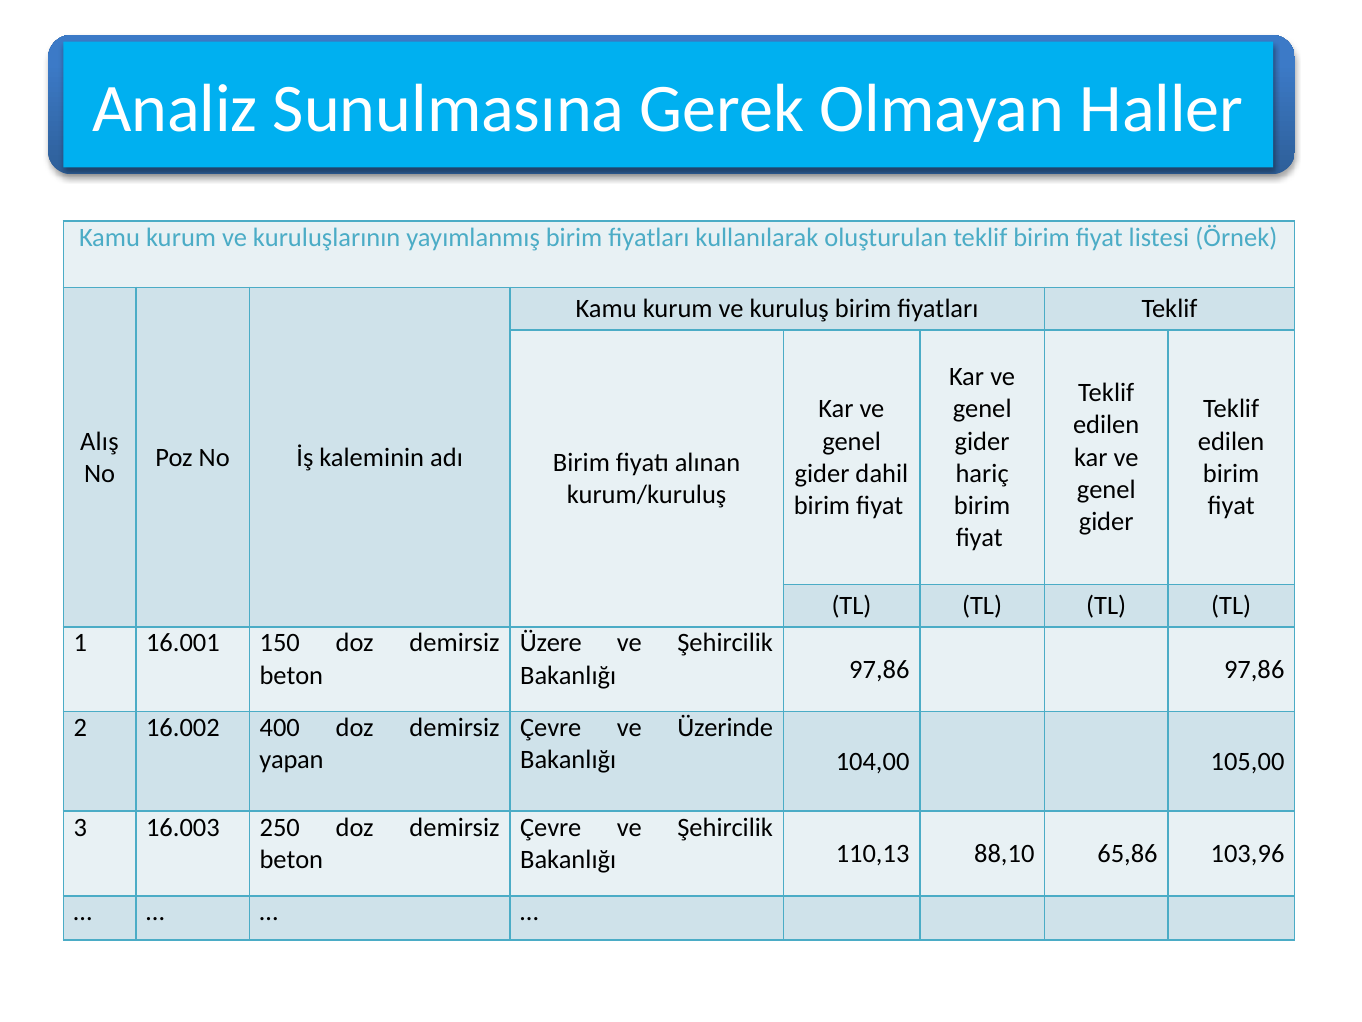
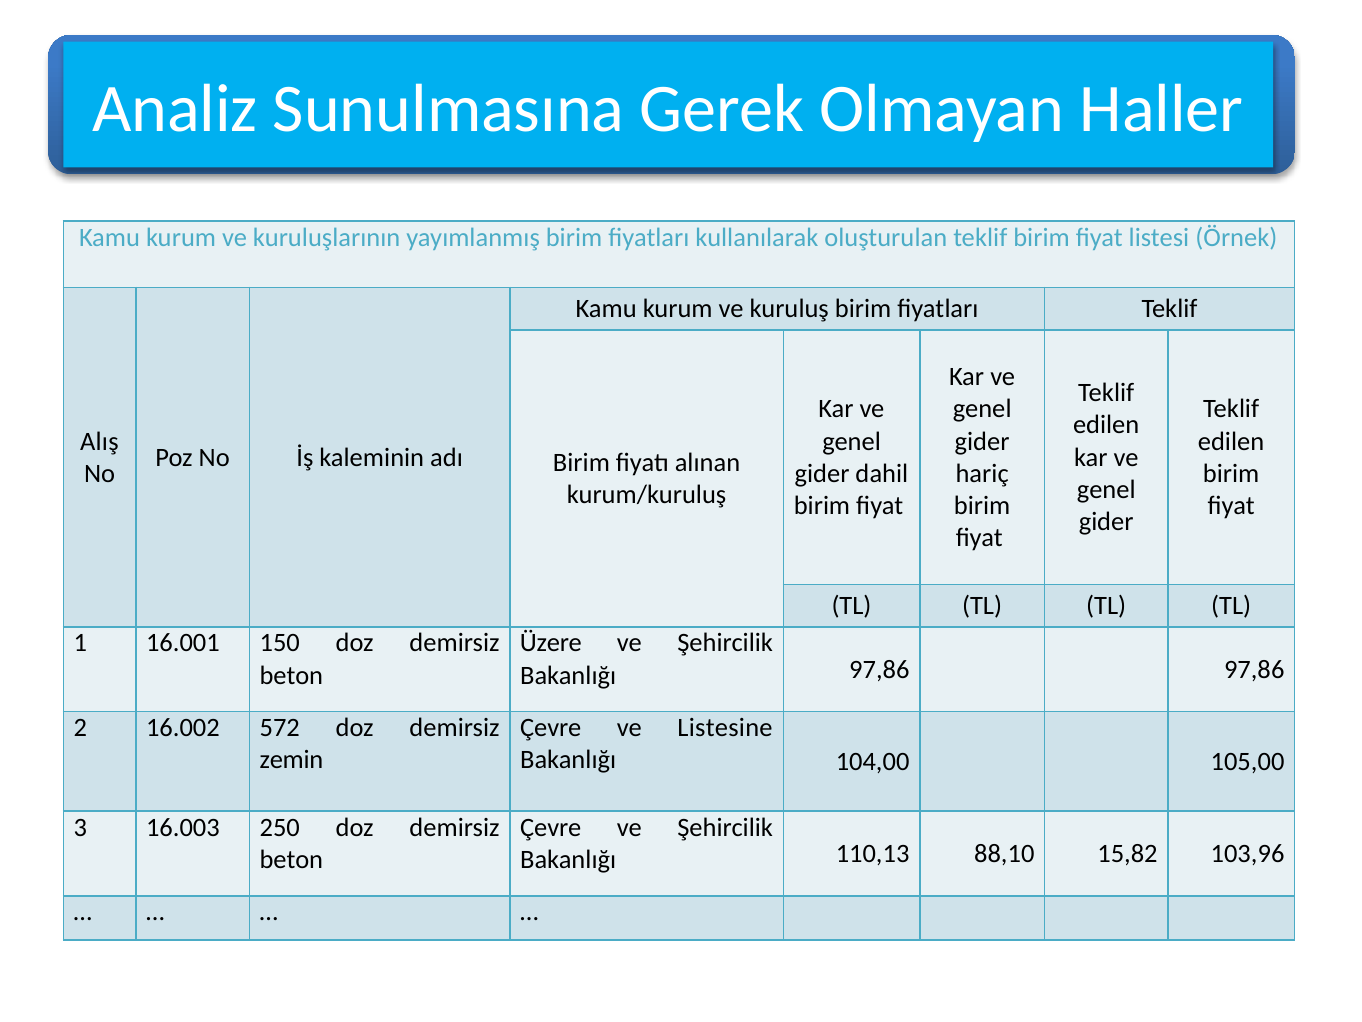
400: 400 -> 572
Üzerinde: Üzerinde -> Listesine
yapan: yapan -> zemin
65,86: 65,86 -> 15,82
